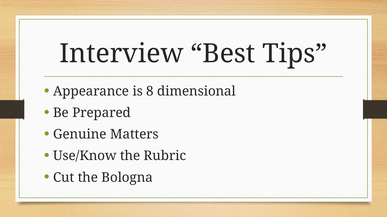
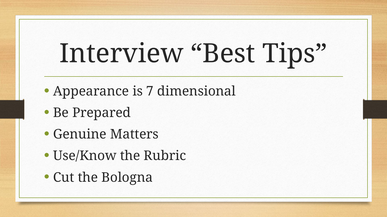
8: 8 -> 7
